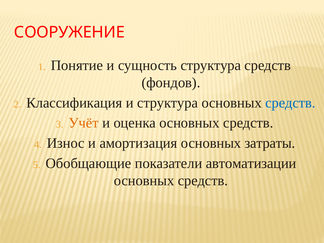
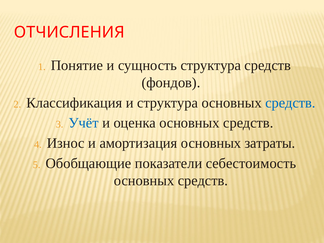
СООРУЖЕНИЕ: СООРУЖЕНИЕ -> ОТЧИСЛЕНИЯ
Учёт colour: orange -> blue
автоматизации: автоматизации -> себестоимость
